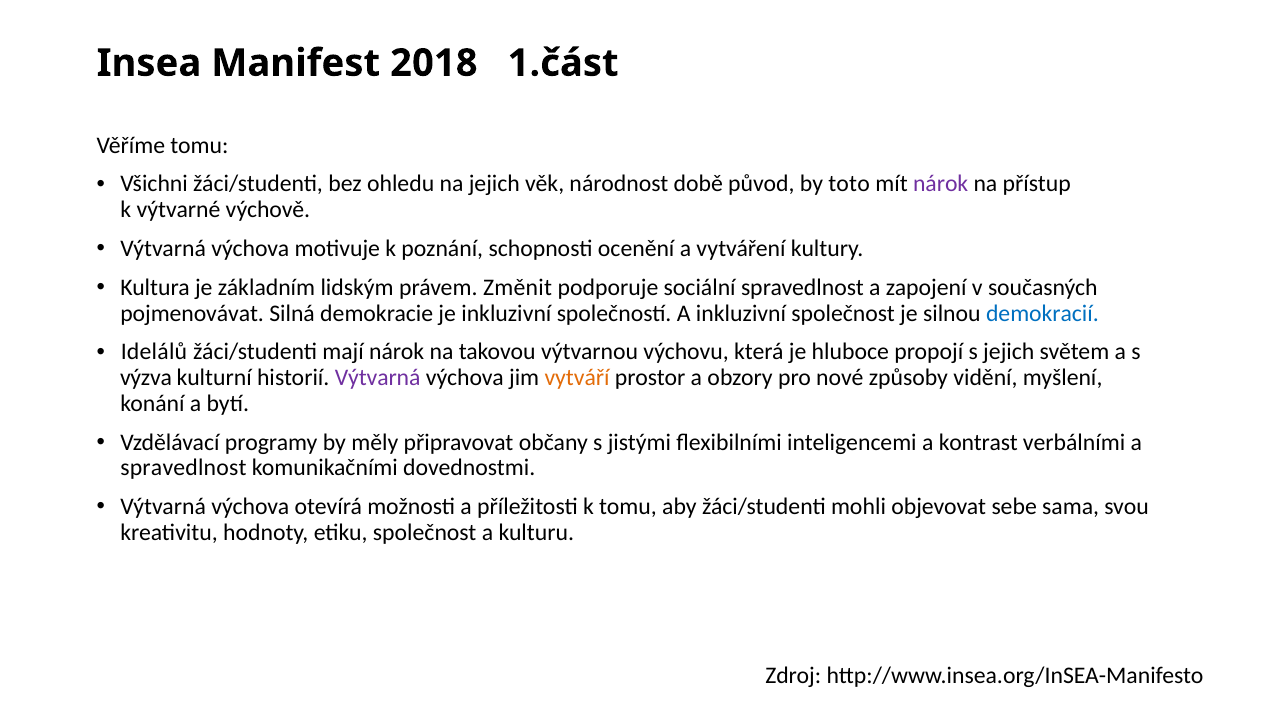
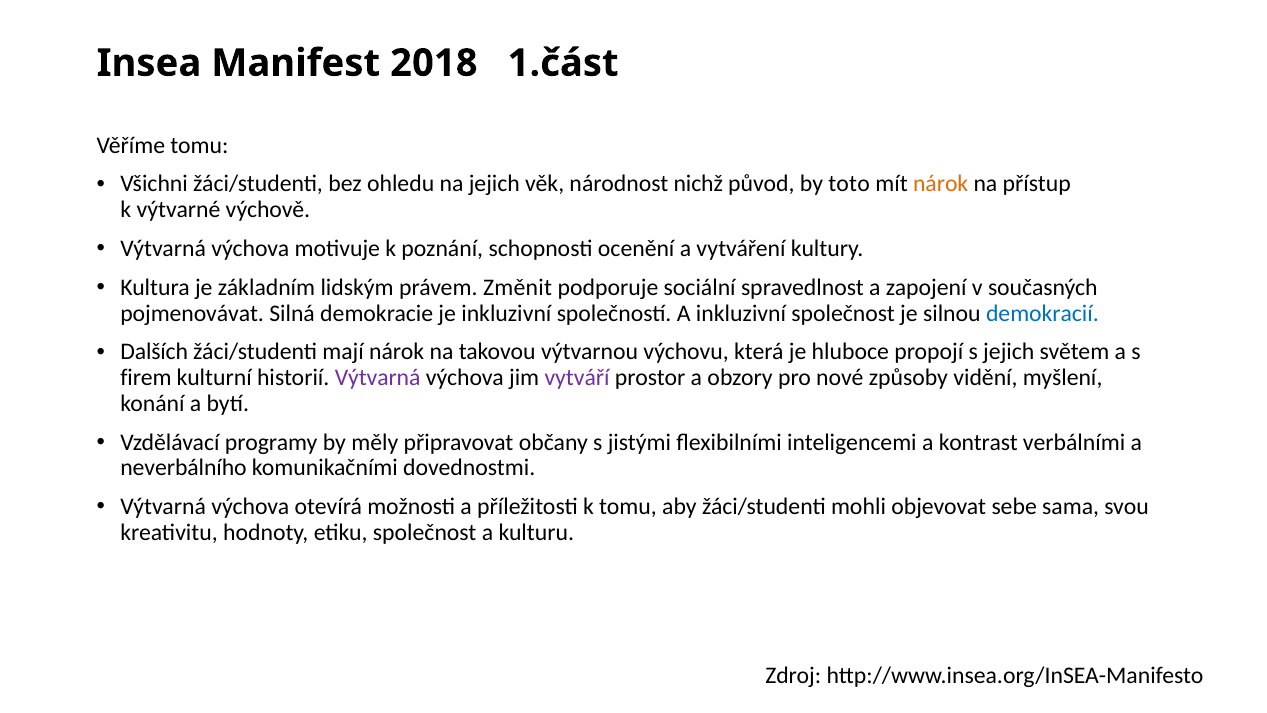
době: době -> nichž
nárok at (941, 184) colour: purple -> orange
Idelálů: Idelálů -> Dalších
výzva: výzva -> firem
vytváří colour: orange -> purple
spravedlnost at (183, 468): spravedlnost -> neverbálního
